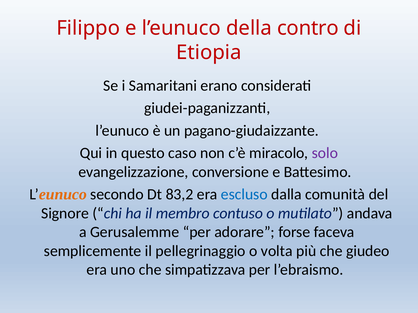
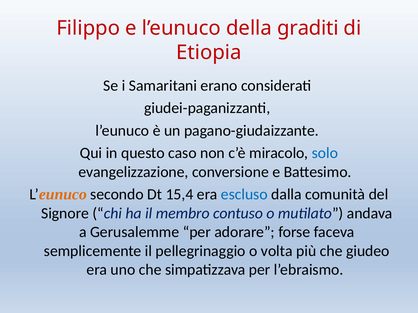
contro: contro -> graditi
solo colour: purple -> blue
83,2: 83,2 -> 15,4
